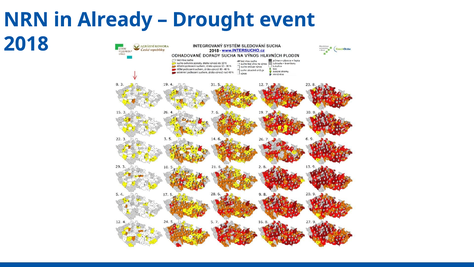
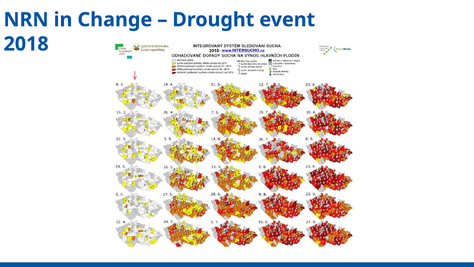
Already: Already -> Change
